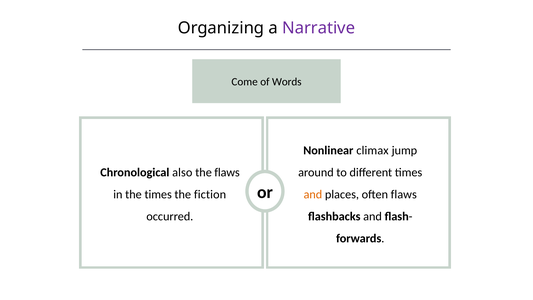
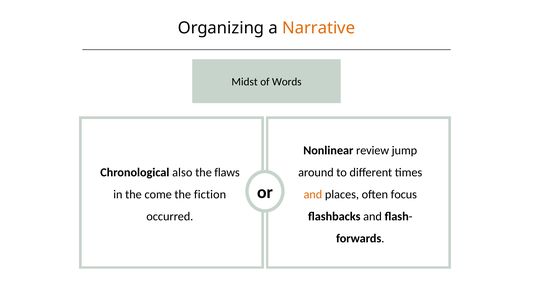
Narrative colour: purple -> orange
Come: Come -> Midst
climax: climax -> review
the times: times -> come
often flaws: flaws -> focus
